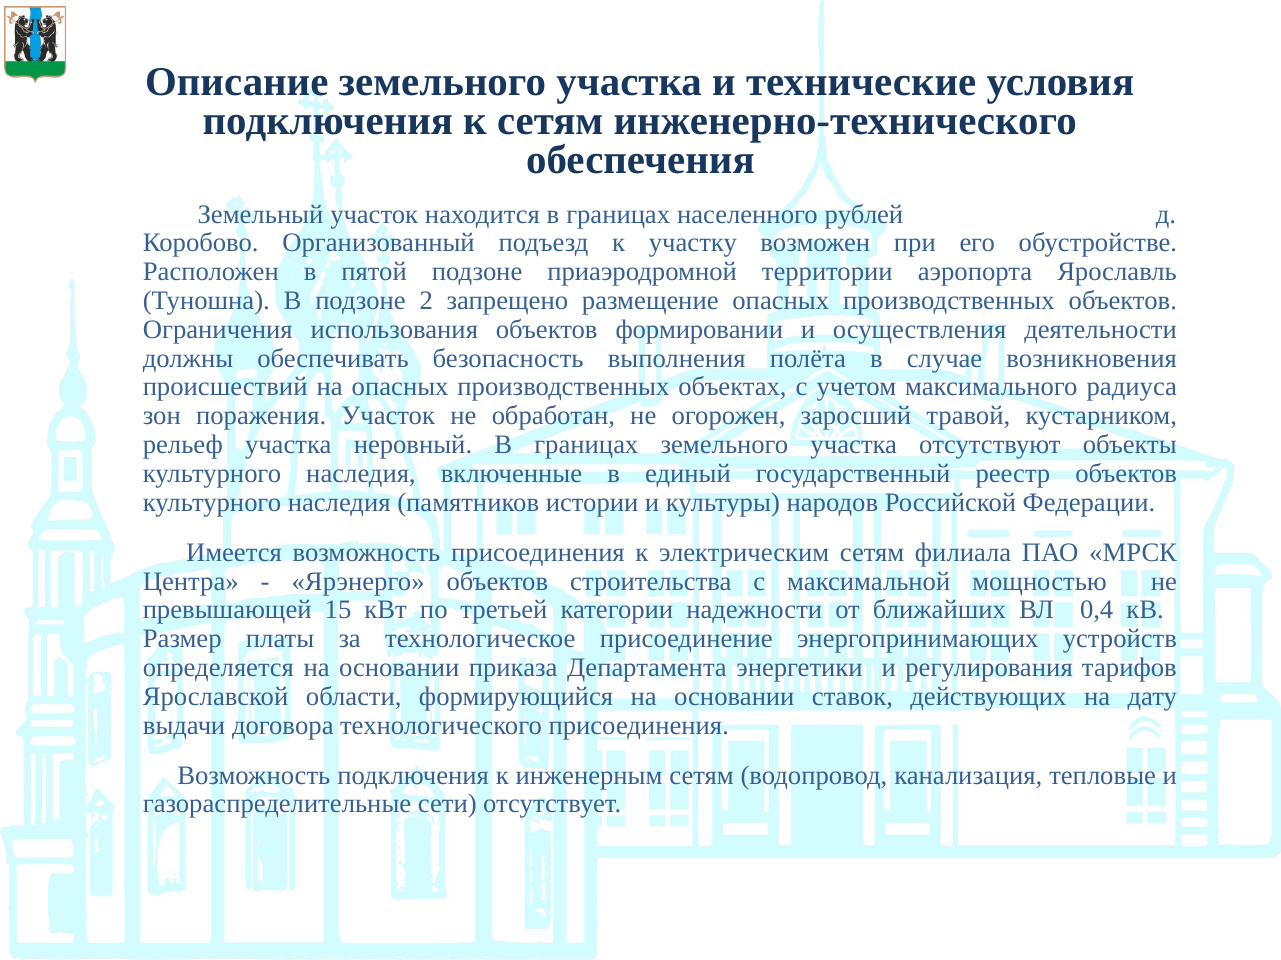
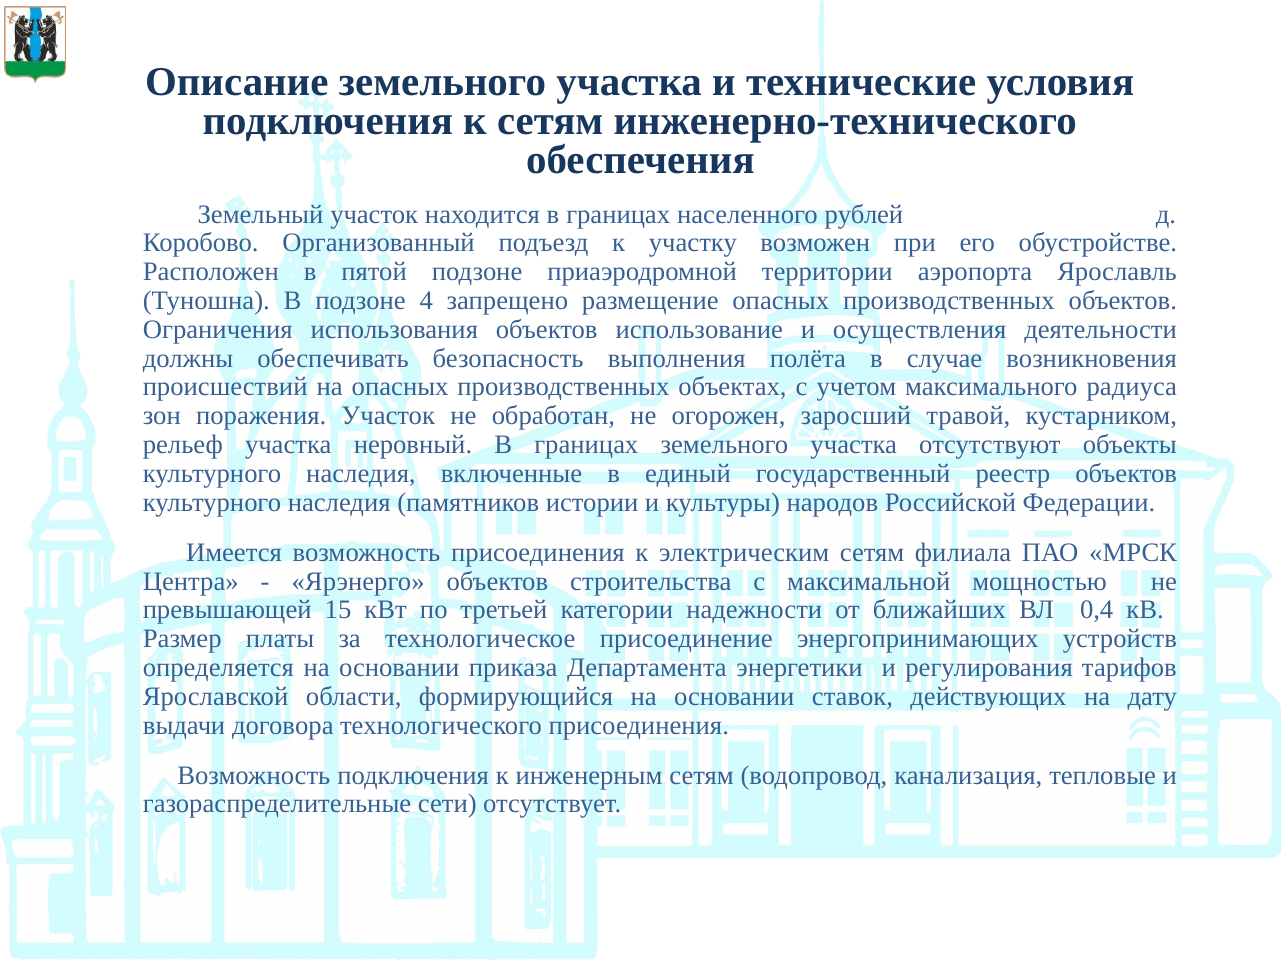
2: 2 -> 4
формировании: формировании -> использование
